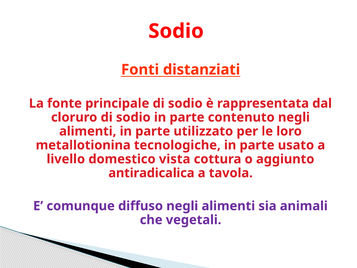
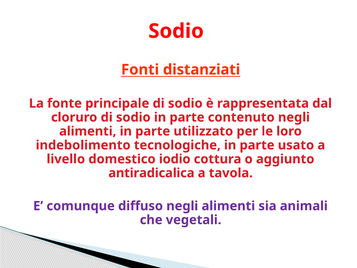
metallotionina: metallotionina -> indebolimento
vista: vista -> iodio
